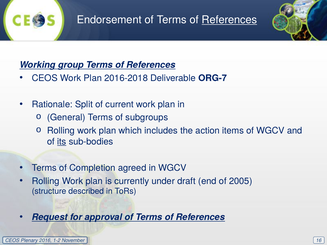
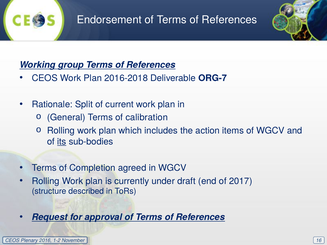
References at (229, 20) underline: present -> none
subgroups: subgroups -> calibration
2005: 2005 -> 2017
